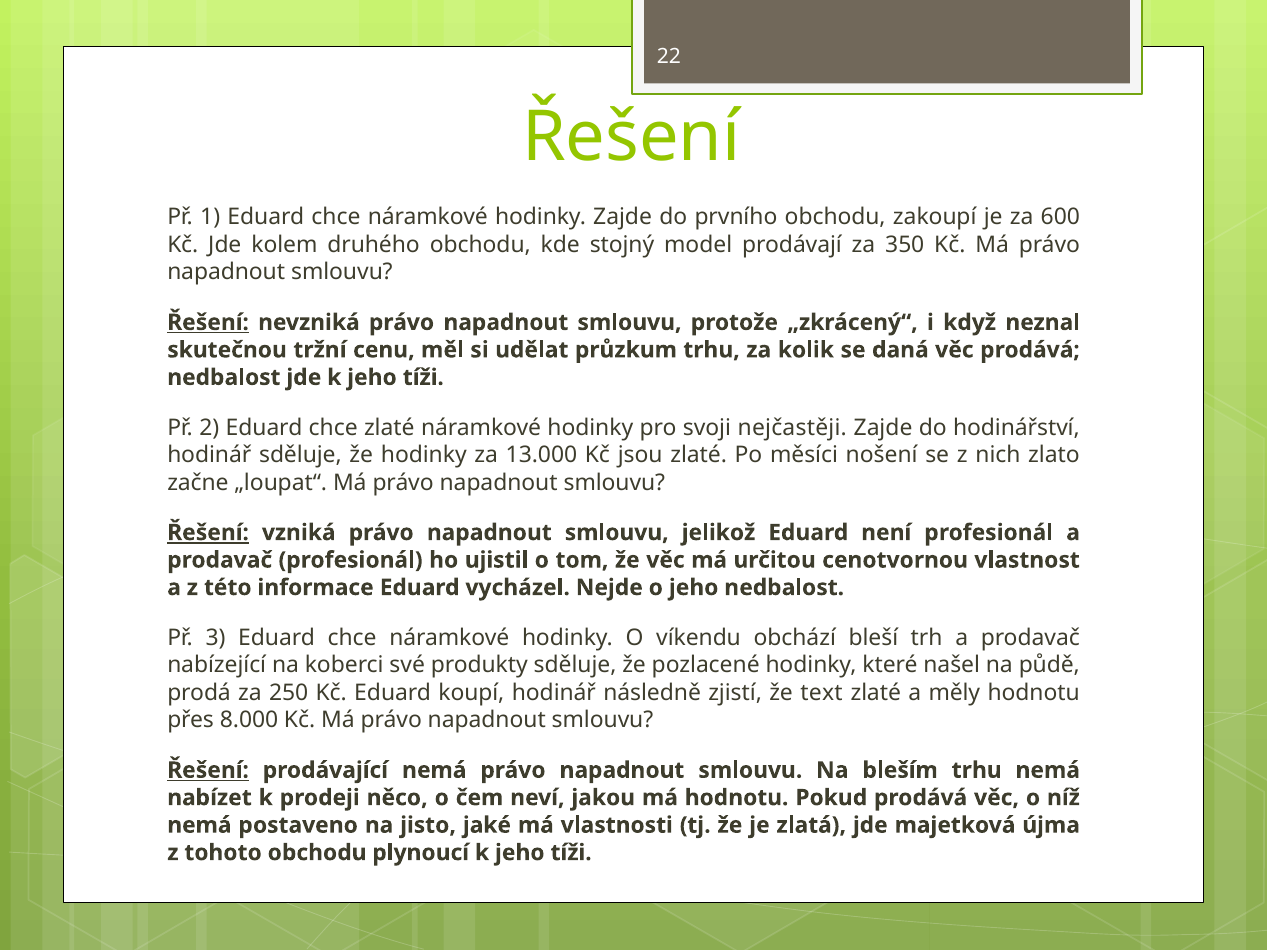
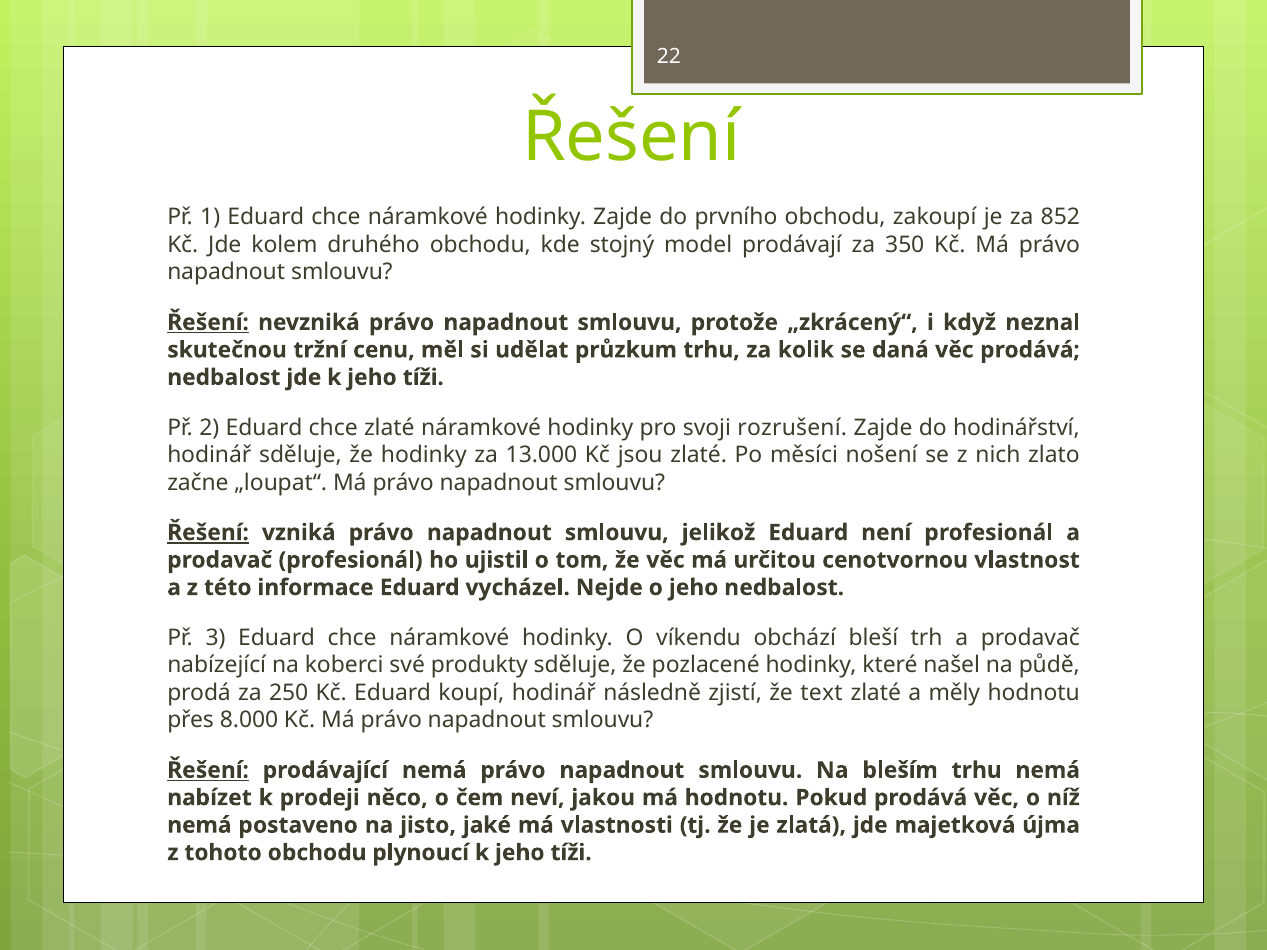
600: 600 -> 852
nejčastěji: nejčastěji -> rozrušení
